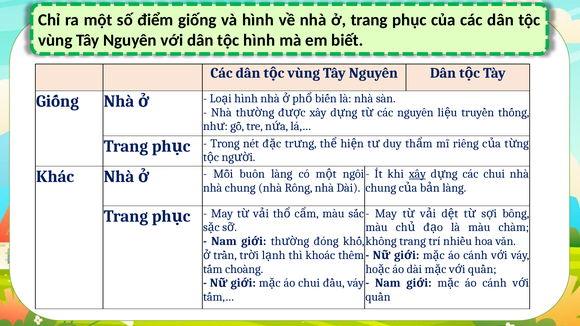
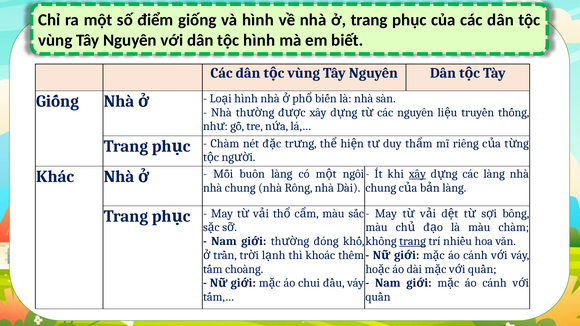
Trong at (225, 143): Trong -> Chàm
các chui: chui -> làng
trang at (413, 241) underline: none -> present
